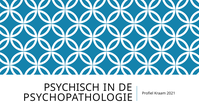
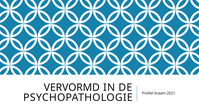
PSYCHISCH: PSYCHISCH -> VERVORMD
